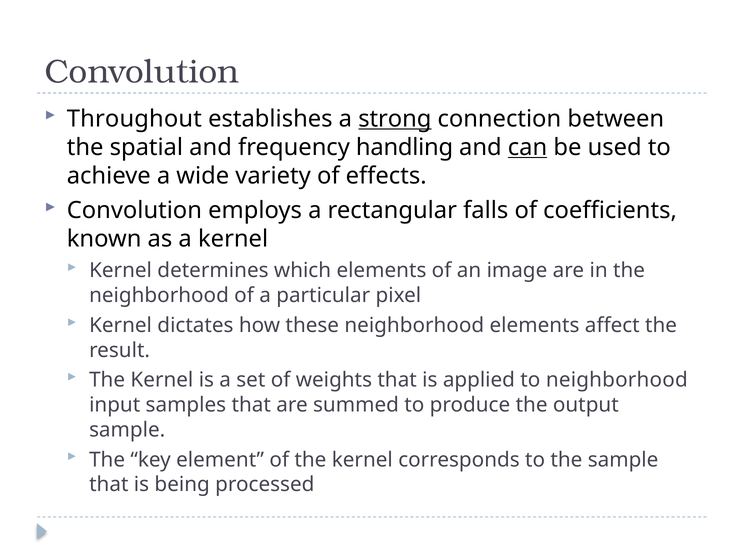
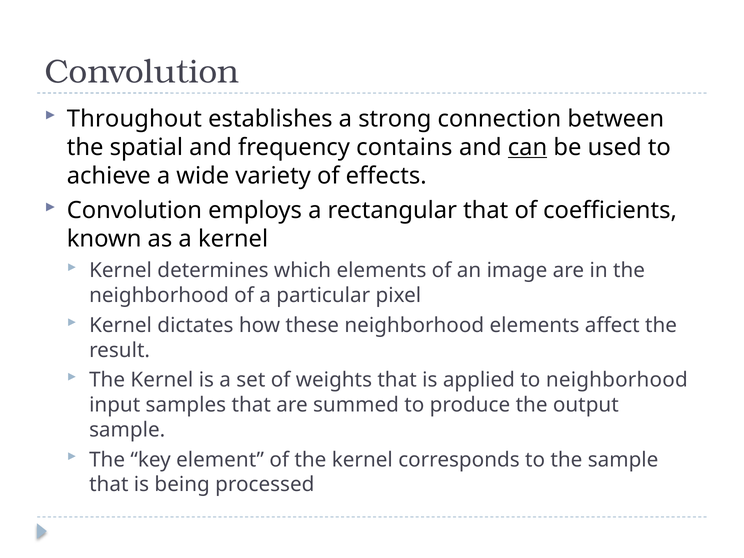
strong underline: present -> none
handling: handling -> contains
rectangular falls: falls -> that
